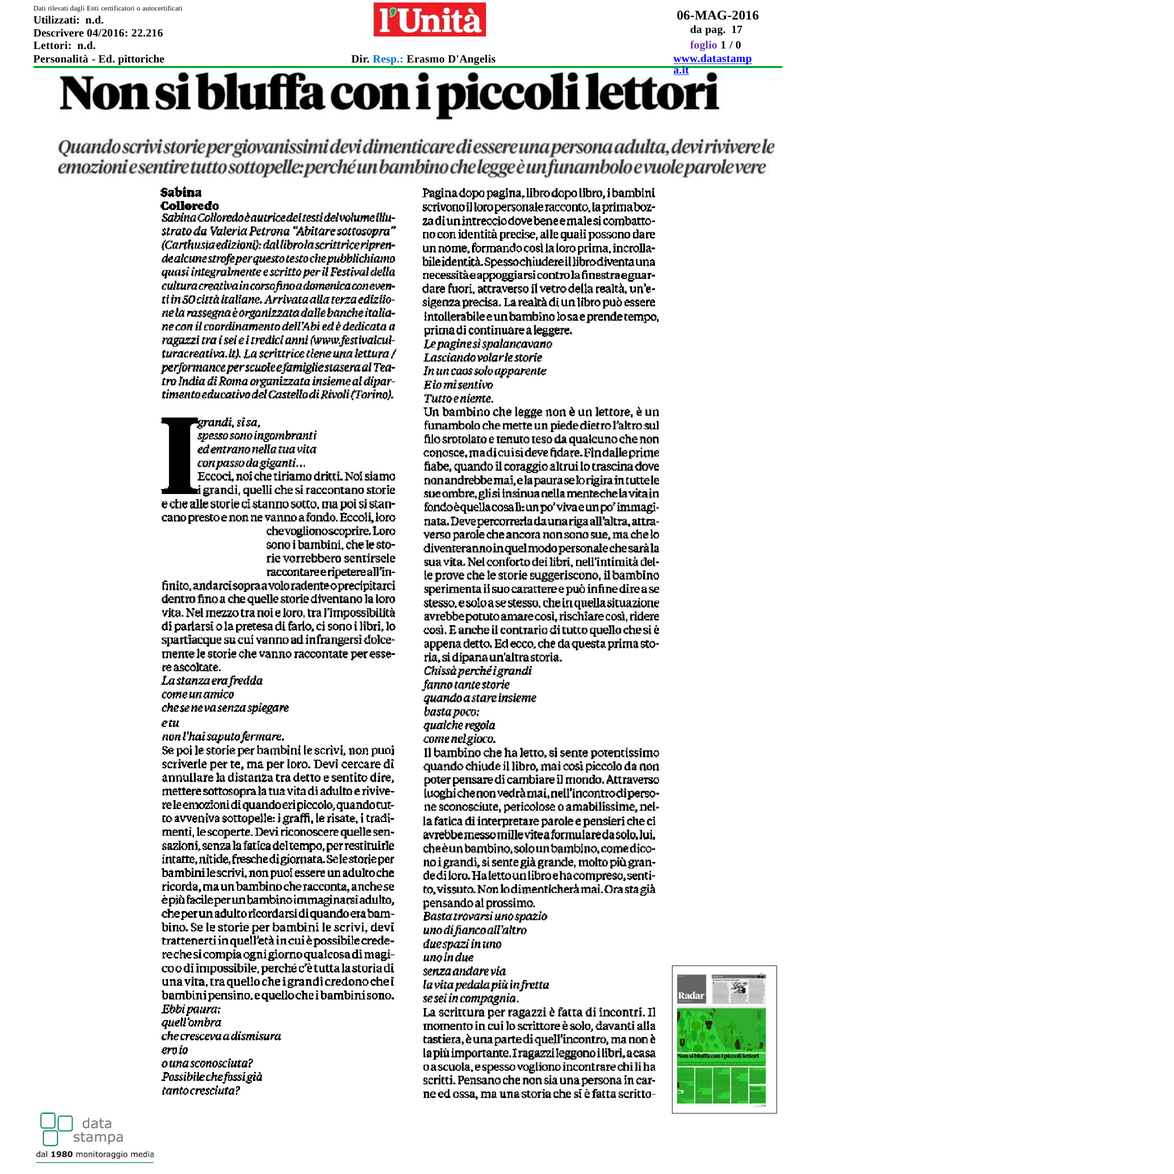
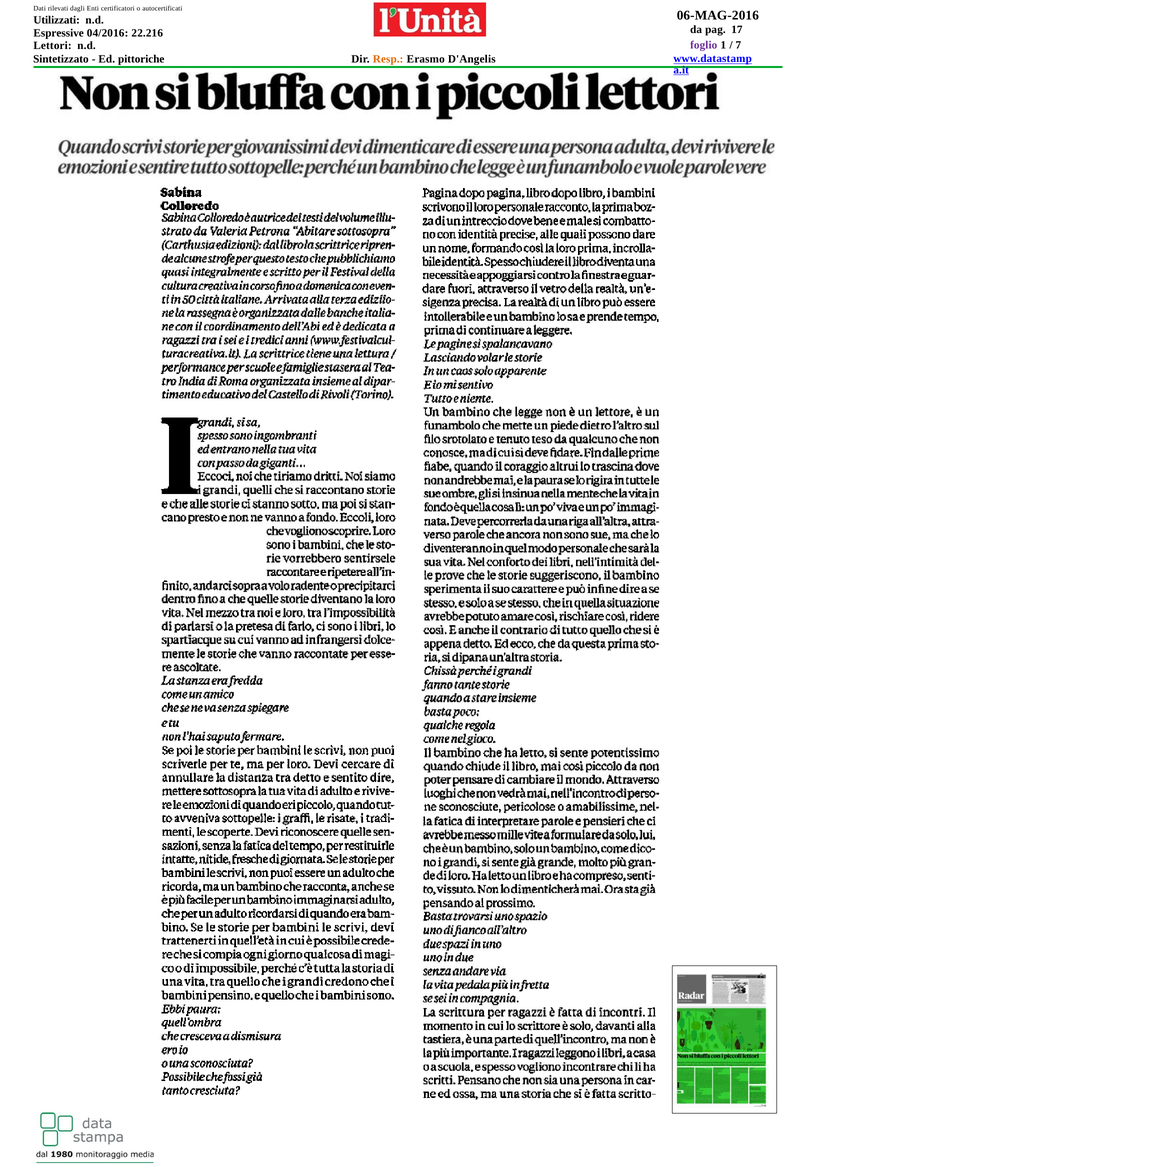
Descrivere: Descrivere -> Espressive
0: 0 -> 7
Resp colour: blue -> orange
Personalità: Personalità -> Sintetizzato
